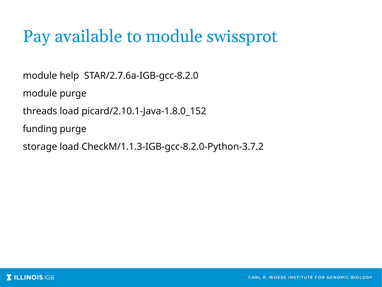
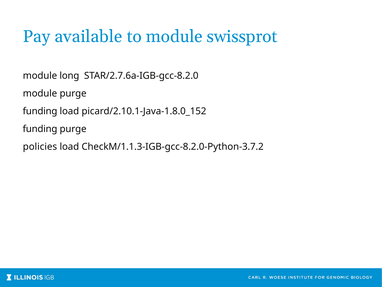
help: help -> long
threads at (40, 111): threads -> funding
storage: storage -> policies
